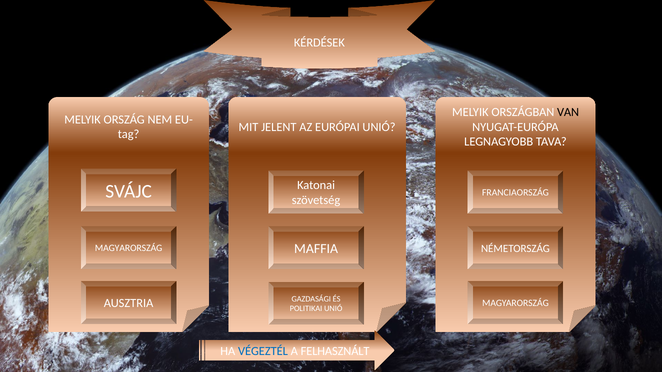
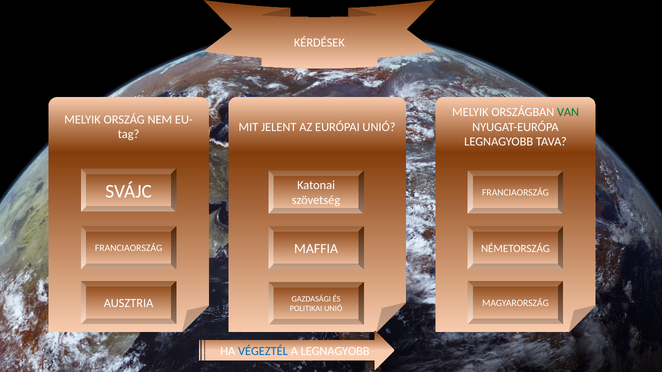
VAN colour: black -> green
MAGYARORSZÁG at (129, 249): MAGYARORSZÁG -> FRANCIAORSZÁG
A FELHASZNÁLT: FELHASZNÁLT -> LEGNAGYOBB
